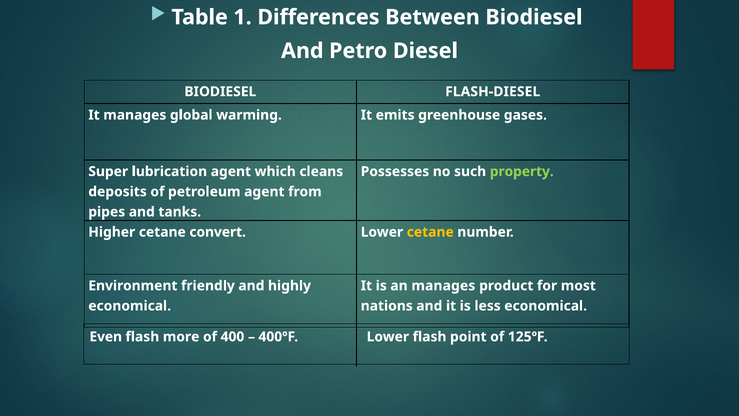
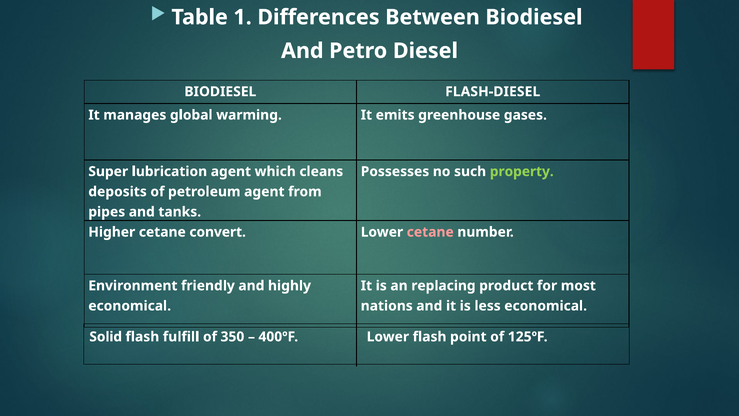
cetane at (430, 232) colour: yellow -> pink
an manages: manages -> replacing
Even: Even -> Solid
more: more -> fulfill
400: 400 -> 350
